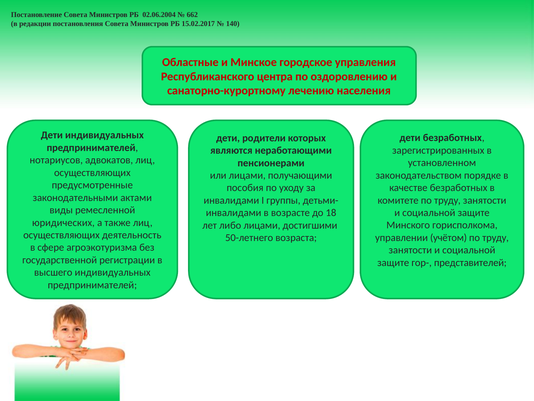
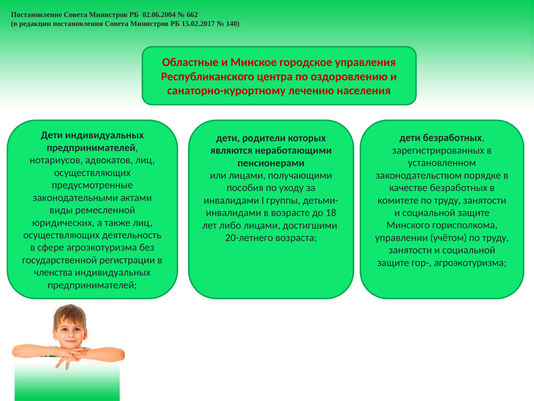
50-летнего: 50-летнего -> 20-летнего
гор- представителей: представителей -> агроэкотуризма
высшего: высшего -> членства
